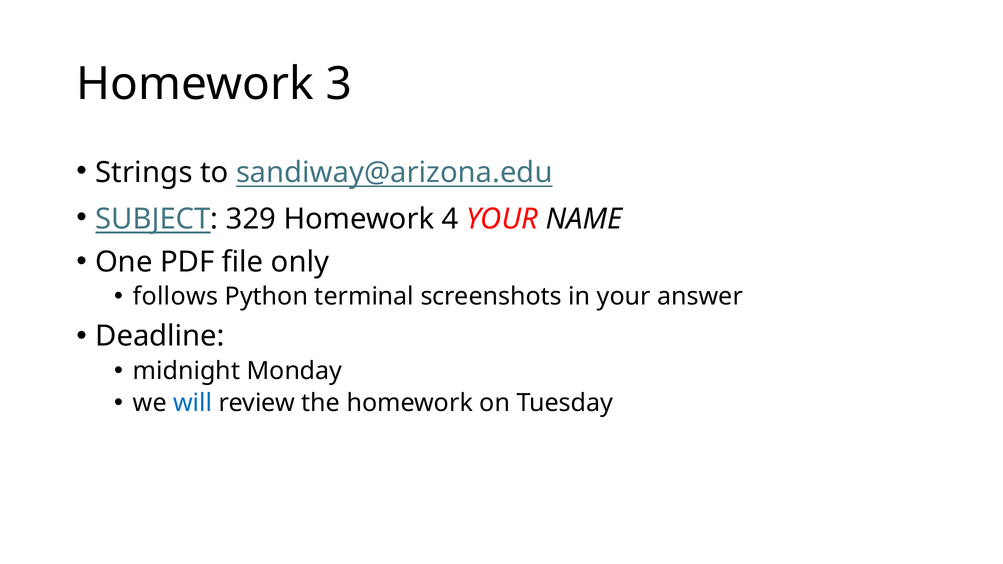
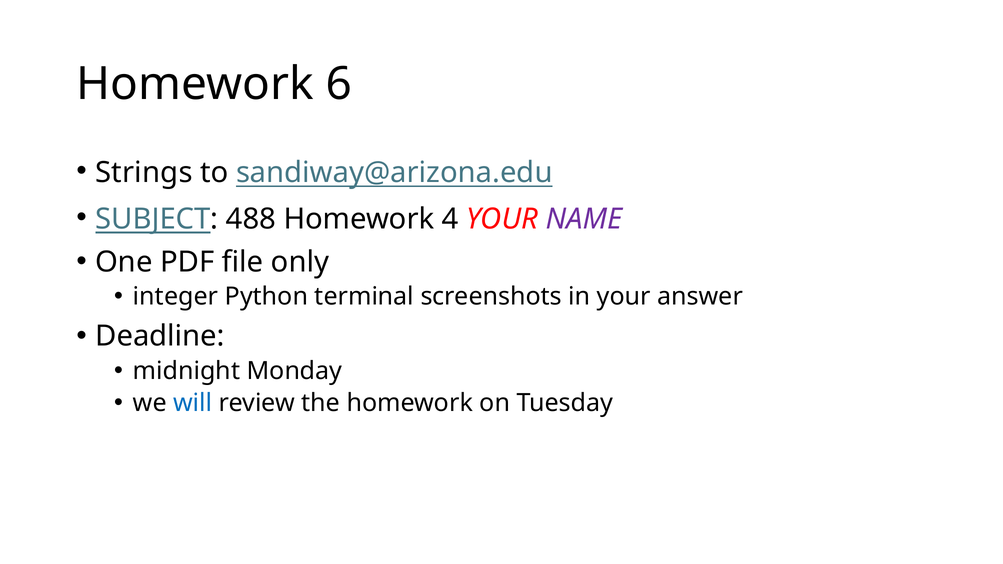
3: 3 -> 6
329: 329 -> 488
NAME colour: black -> purple
follows: follows -> integer
